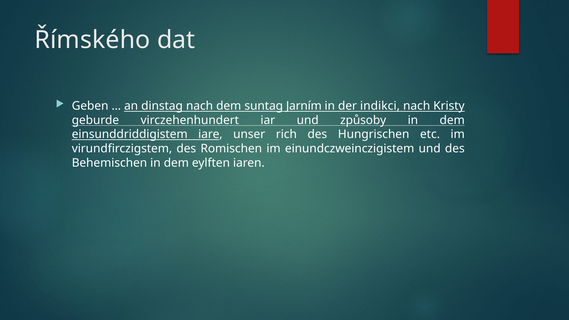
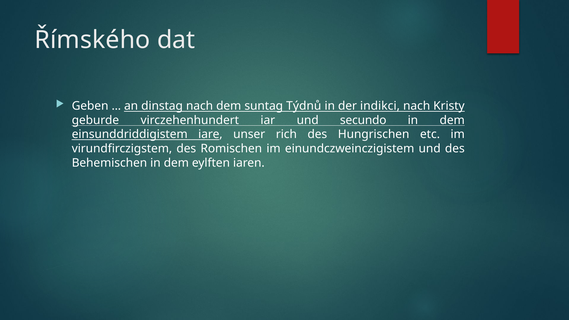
Jarním: Jarním -> Týdnů
způsoby: způsoby -> secundo
